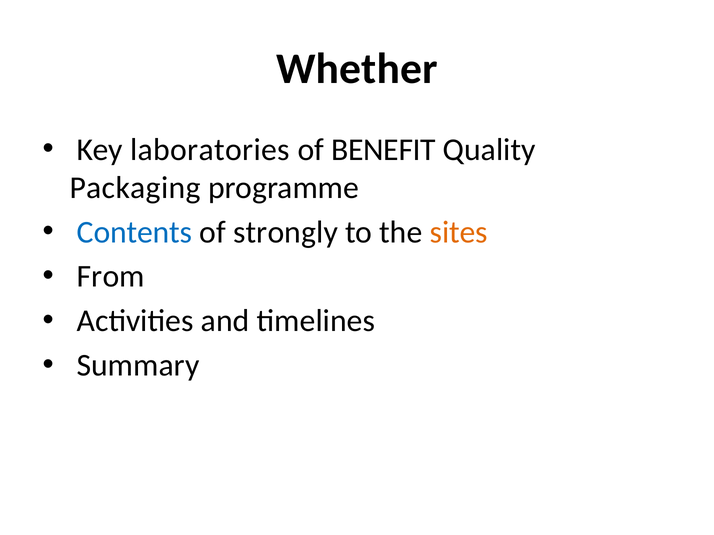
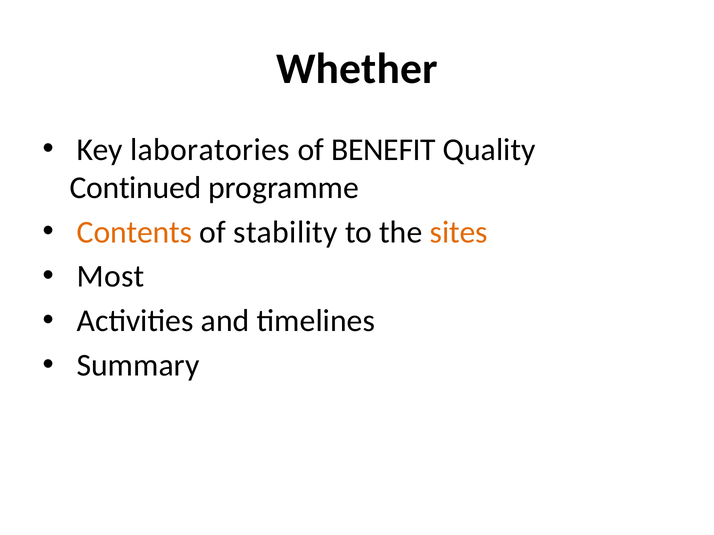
Packaging: Packaging -> Continued
Contents colour: blue -> orange
strongly: strongly -> stability
From: From -> Most
